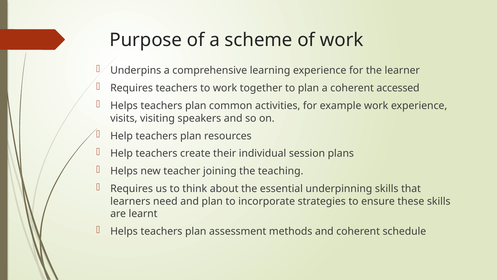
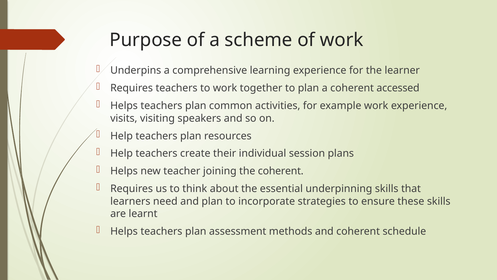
the teaching: teaching -> coherent
